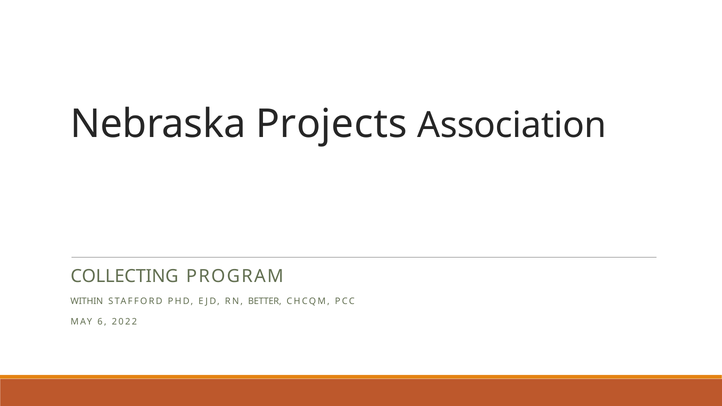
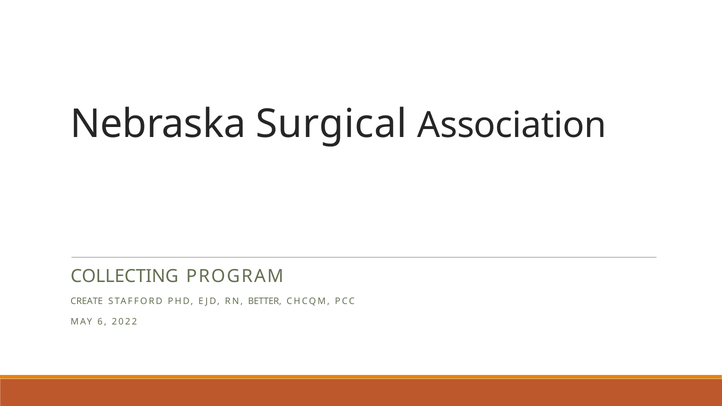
Projects: Projects -> Surgical
WITHIN: WITHIN -> CREATE
